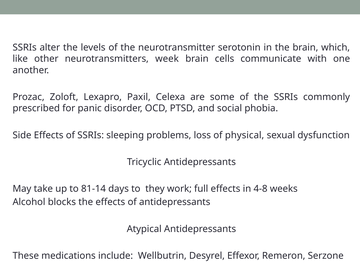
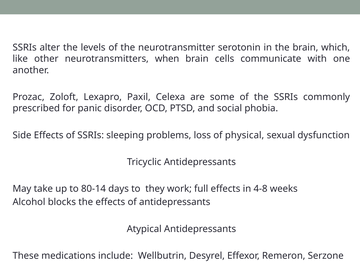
week: week -> when
81-14: 81-14 -> 80-14
